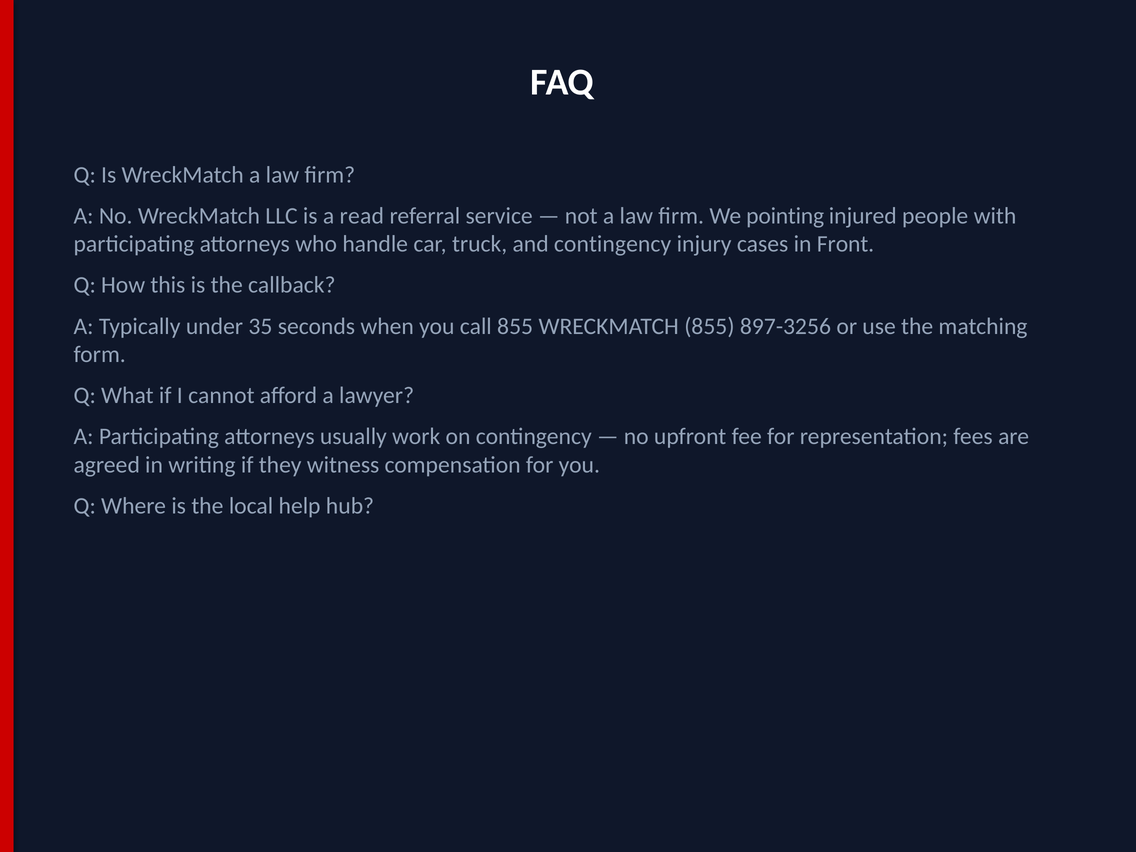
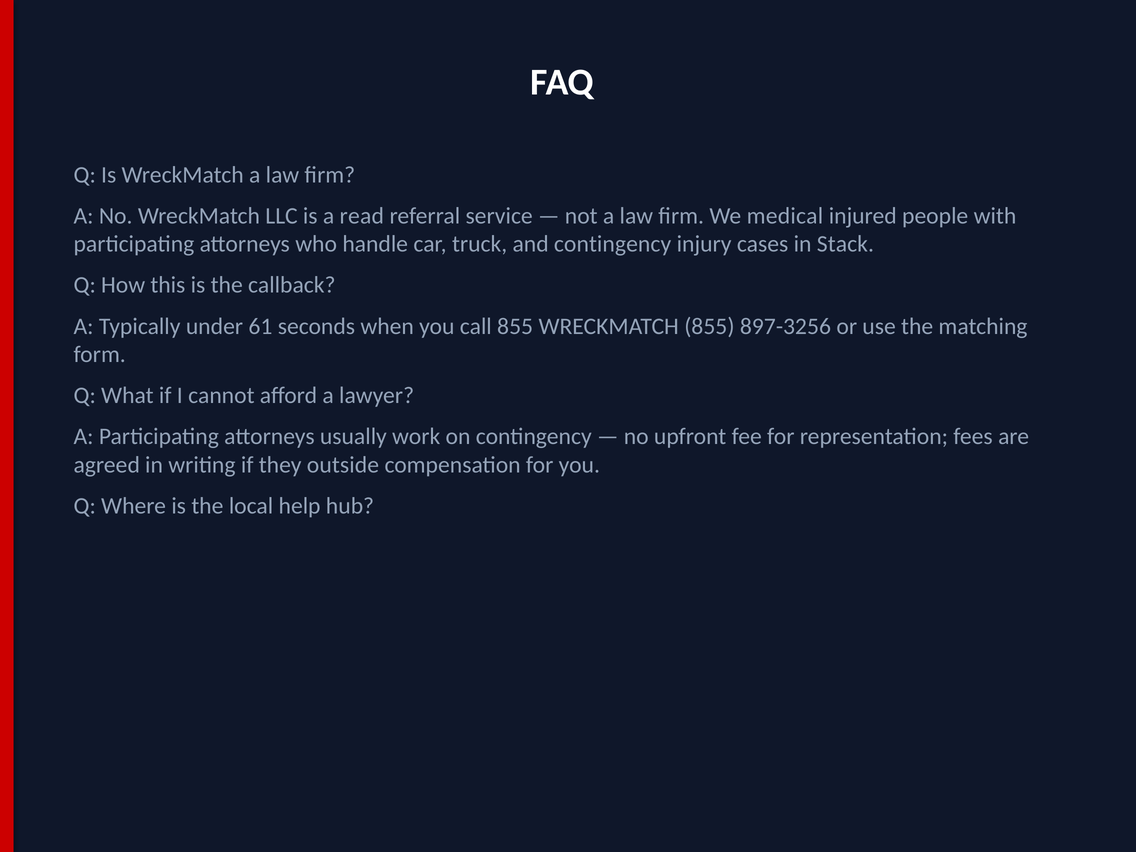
pointing: pointing -> medical
Front: Front -> Stack
35: 35 -> 61
witness: witness -> outside
